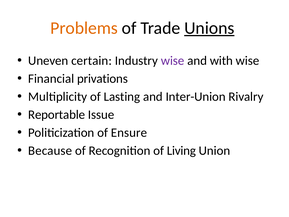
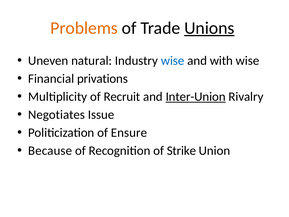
certain: certain -> natural
wise at (173, 61) colour: purple -> blue
Lasting: Lasting -> Recruit
Inter-Union underline: none -> present
Reportable: Reportable -> Negotiates
Living: Living -> Strike
